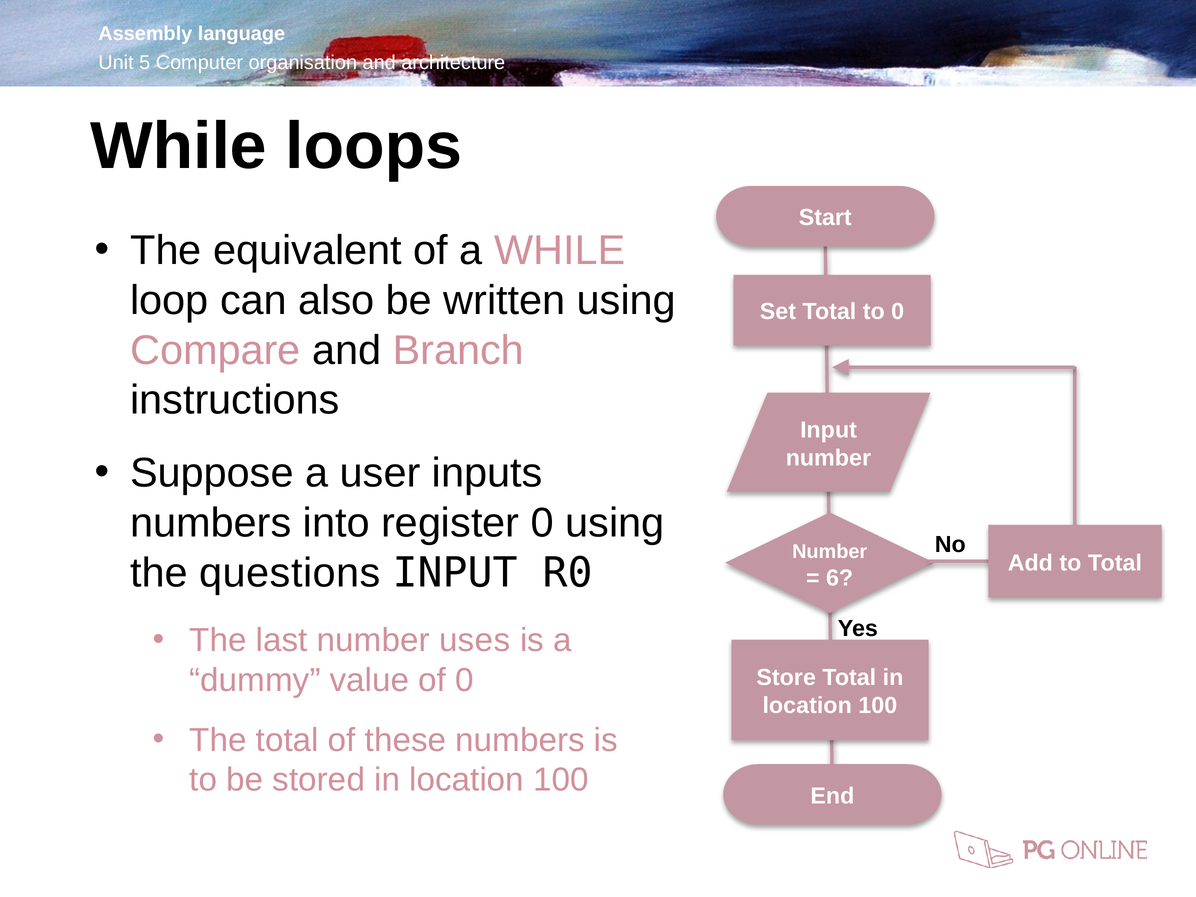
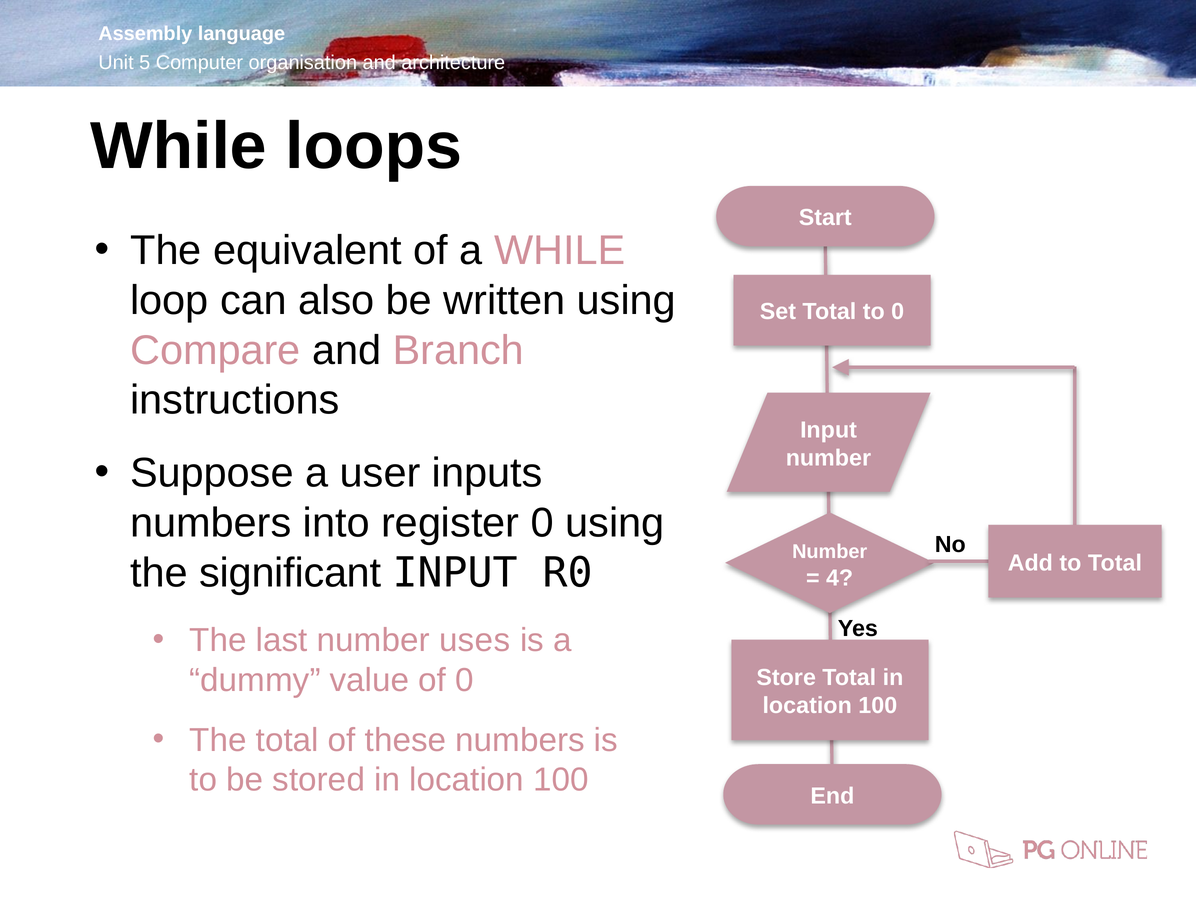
questions: questions -> significant
6: 6 -> 4
